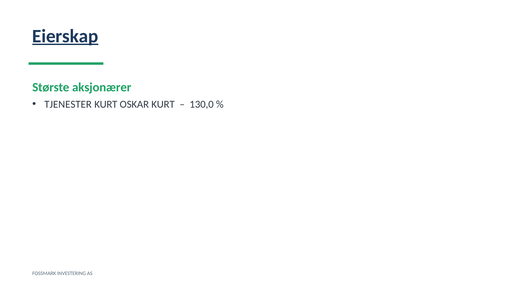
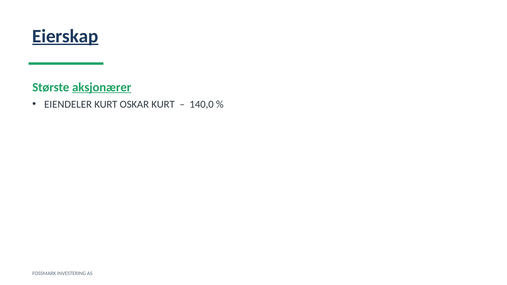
aksjonærer underline: none -> present
TJENESTER: TJENESTER -> EIENDELER
130,0: 130,0 -> 140,0
